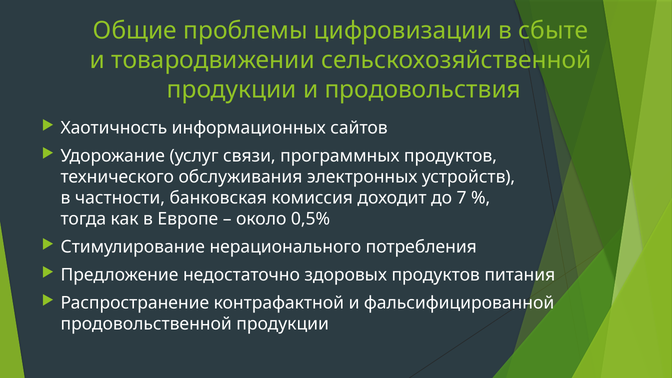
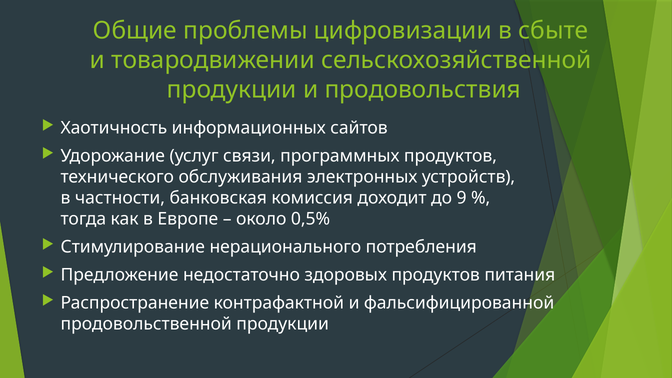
7: 7 -> 9
